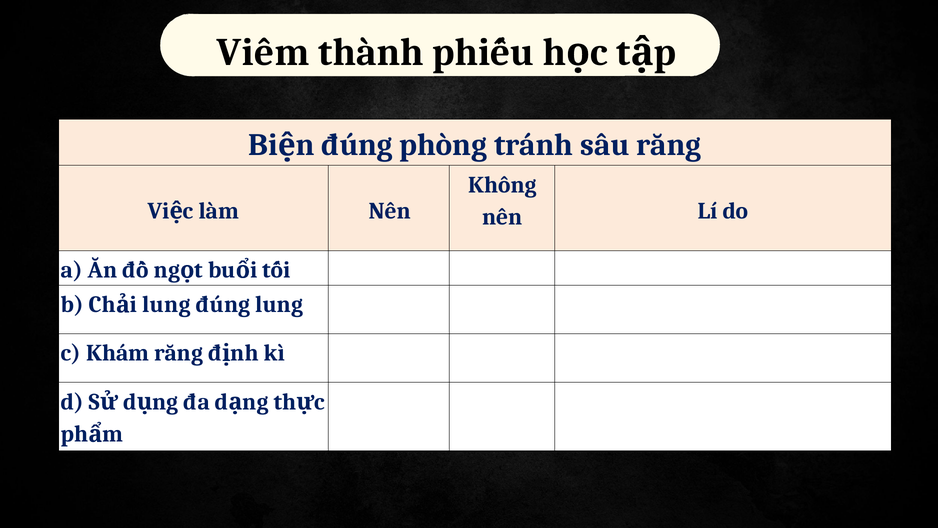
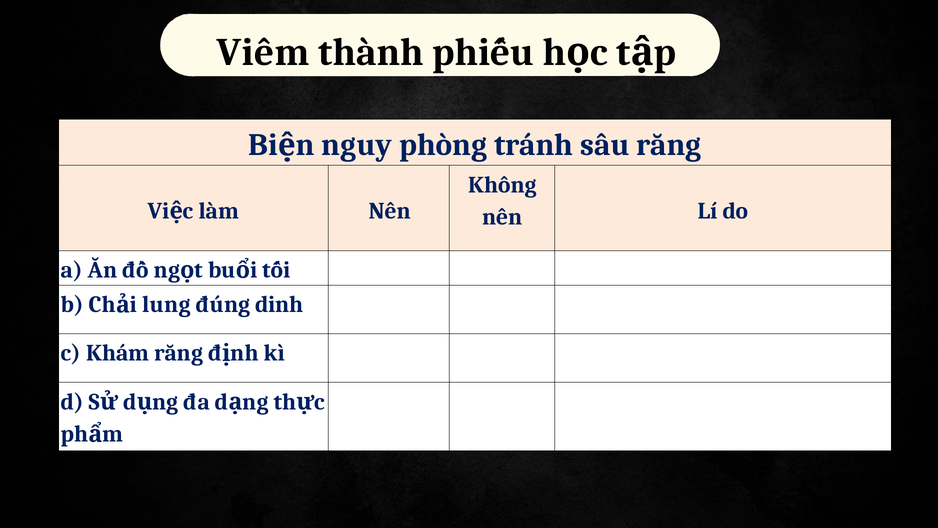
đúng at (357, 145): đúng -> nguy
đúng lung: lung -> dinh
